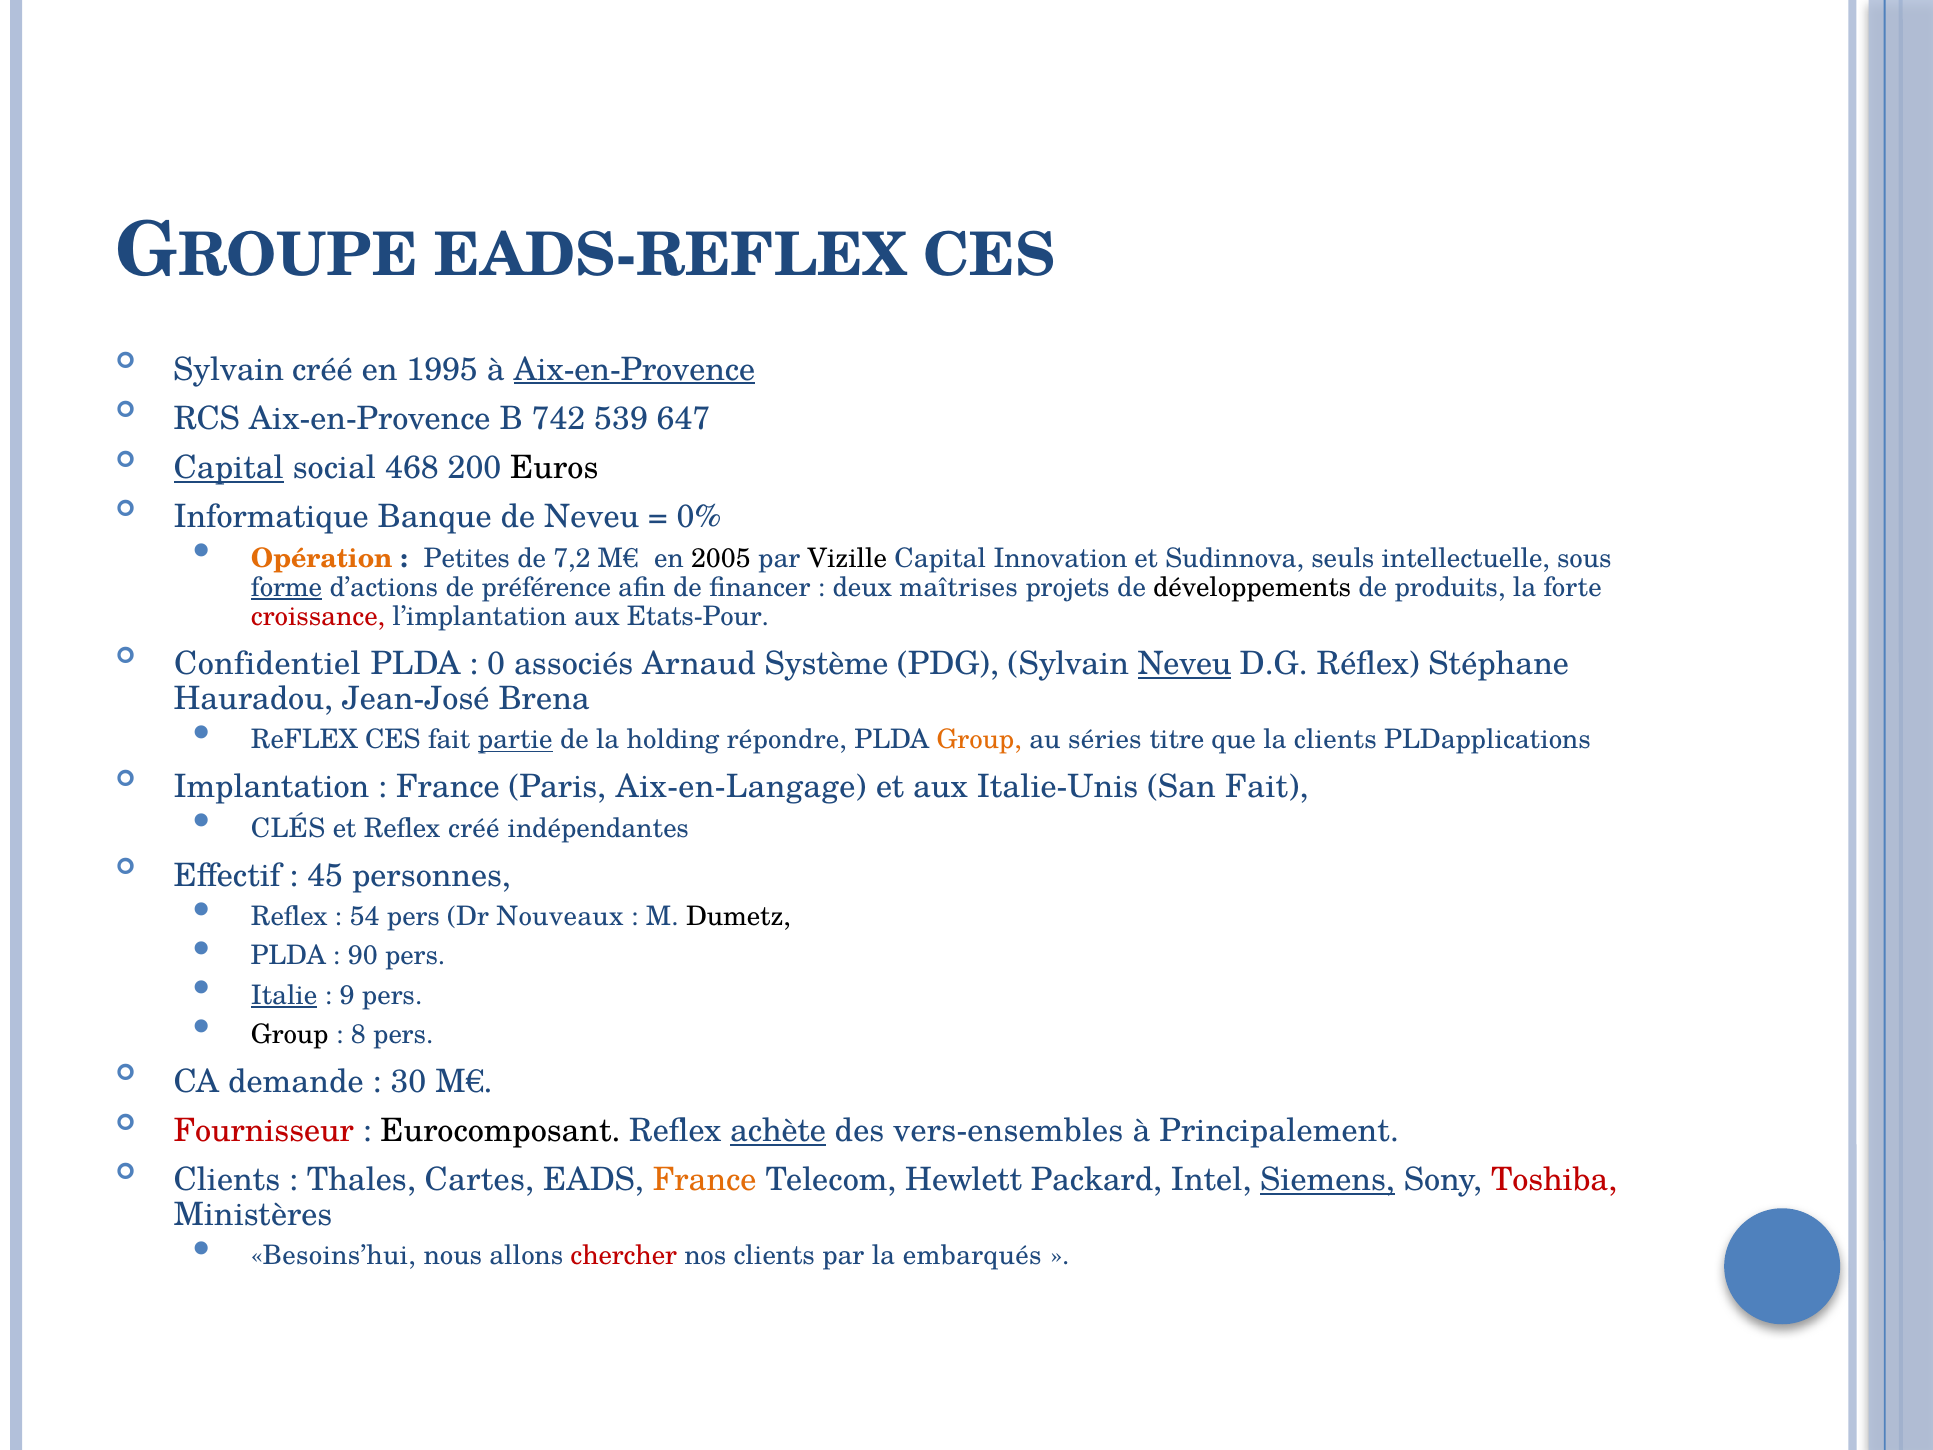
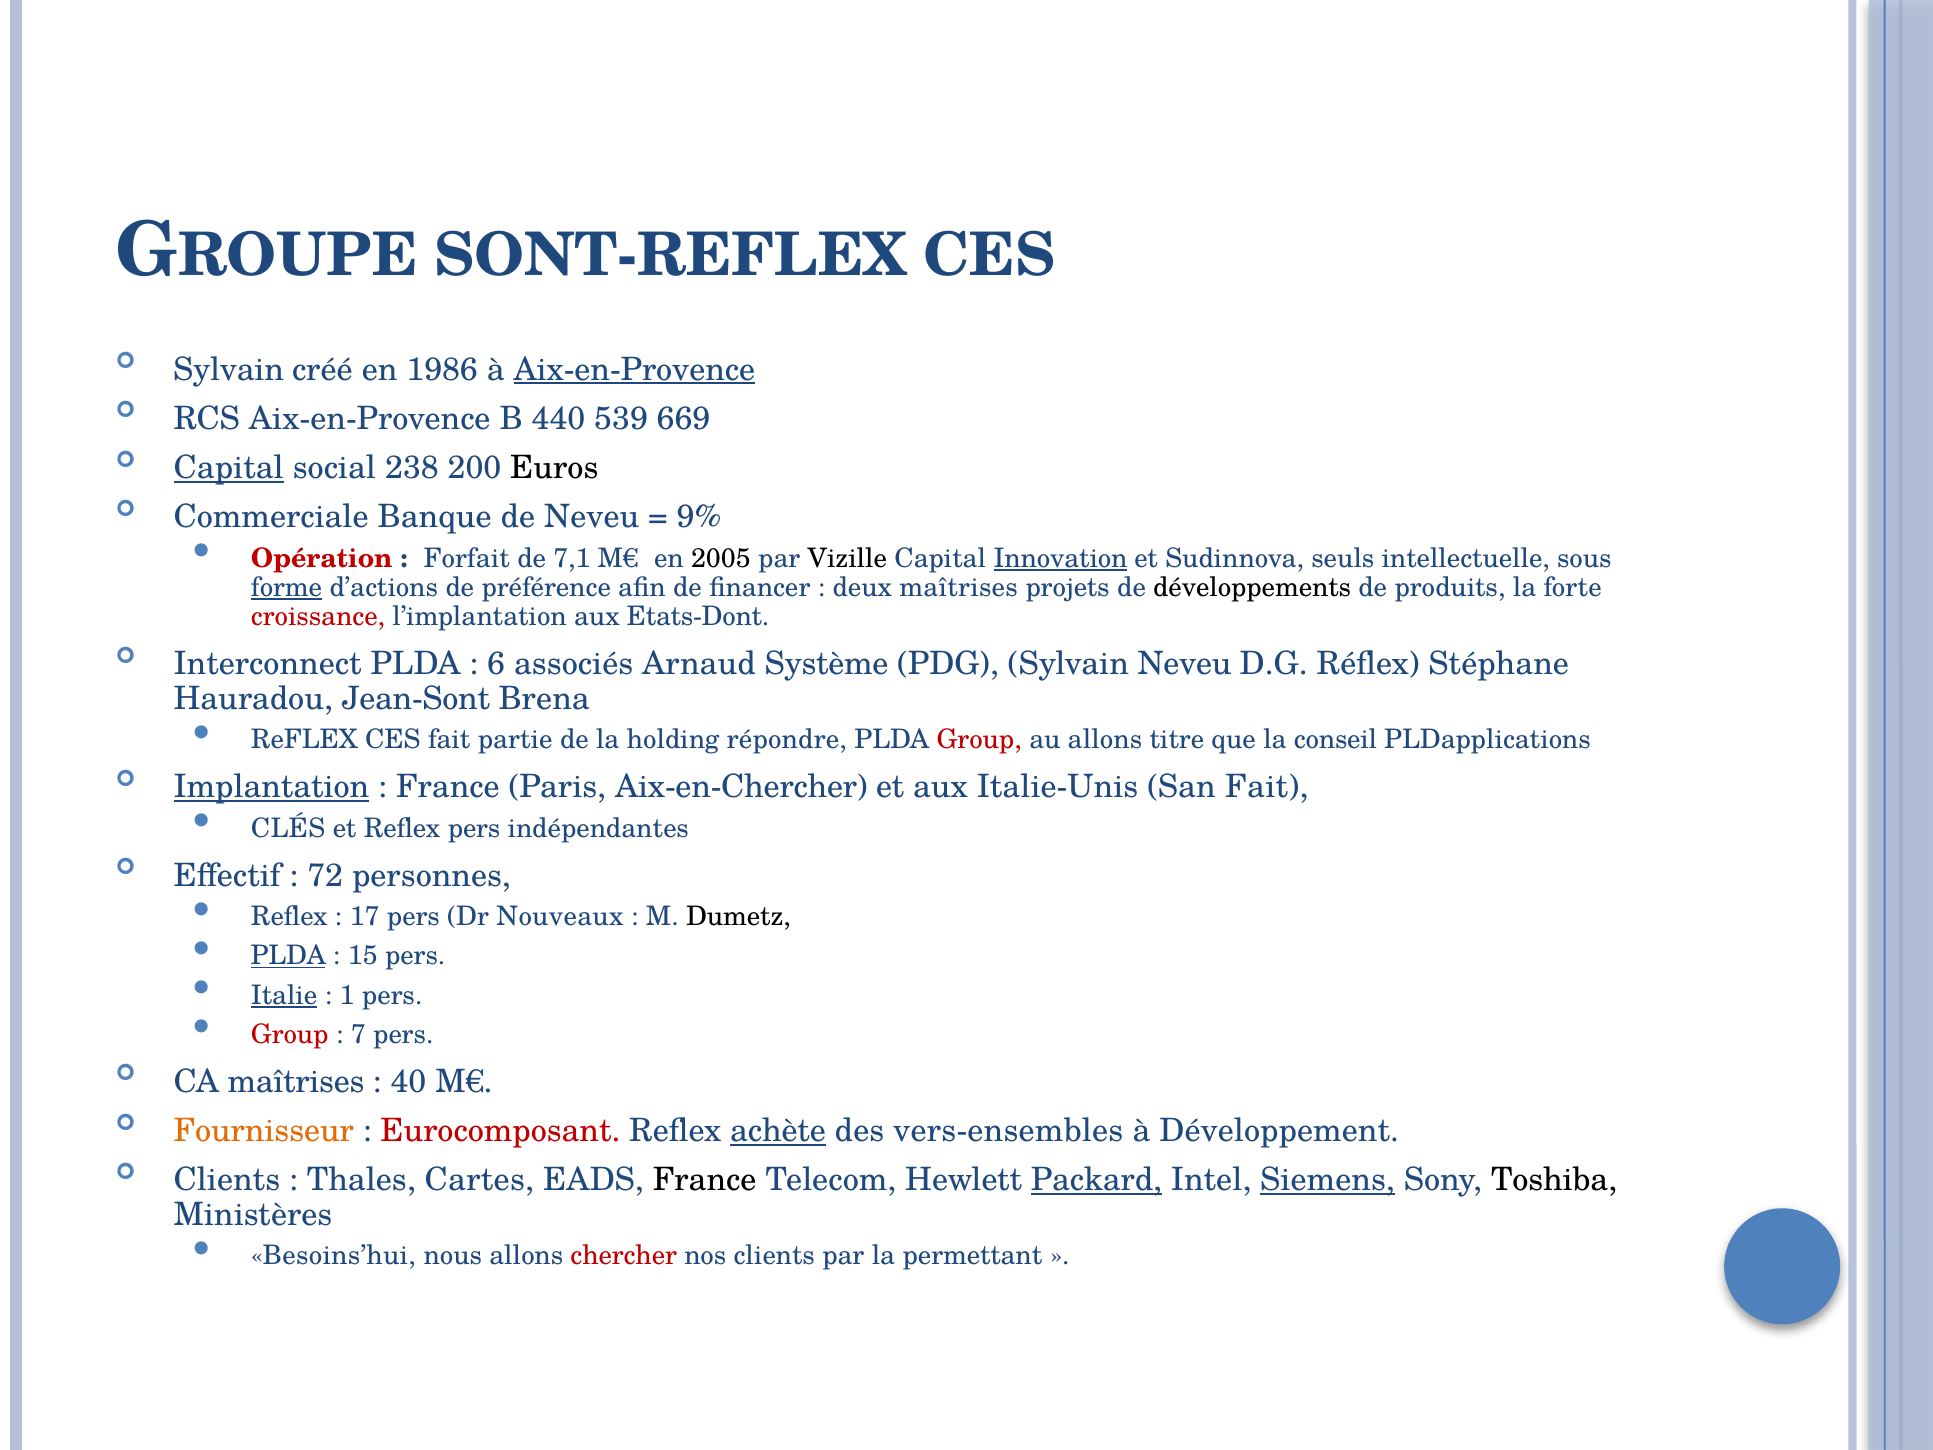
EADS-REFLEX: EADS-REFLEX -> SONT-REFLEX
1995: 1995 -> 1986
742: 742 -> 440
647: 647 -> 669
468: 468 -> 238
Informatique: Informatique -> Commerciale
0%: 0% -> 9%
Opération colour: orange -> red
Petites: Petites -> Forfait
7,2: 7,2 -> 7,1
Innovation underline: none -> present
Etats-Pour: Etats-Pour -> Etats-Dont
Confidentiel: Confidentiel -> Interconnect
0: 0 -> 6
Neveu at (1185, 664) underline: present -> none
Jean-José: Jean-José -> Jean-Sont
partie underline: present -> none
Group at (979, 740) colour: orange -> red
au séries: séries -> allons
la clients: clients -> conseil
Implantation underline: none -> present
Aix-en-Langage: Aix-en-Langage -> Aix-en-Chercher
Reflex créé: créé -> pers
45: 45 -> 72
54: 54 -> 17
PLDA at (288, 956) underline: none -> present
90: 90 -> 15
9: 9 -> 1
Group at (290, 1034) colour: black -> red
8: 8 -> 7
CA demande: demande -> maîtrises
30: 30 -> 40
Fournisseur colour: red -> orange
Eurocomposant colour: black -> red
Principalement: Principalement -> Développement
France at (705, 1180) colour: orange -> black
Packard underline: none -> present
Toshiba colour: red -> black
embarqués: embarqués -> permettant
